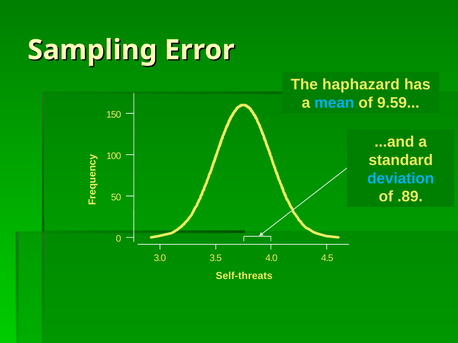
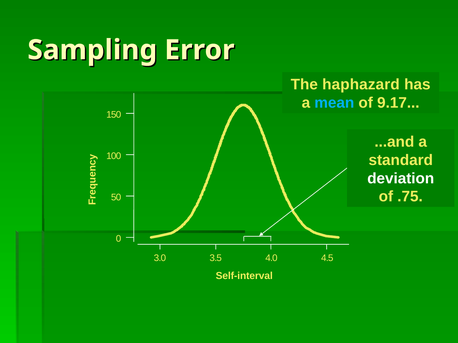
9.59: 9.59 -> 9.17
deviation colour: light blue -> white
.89: .89 -> .75
Self-threats: Self-threats -> Self-interval
